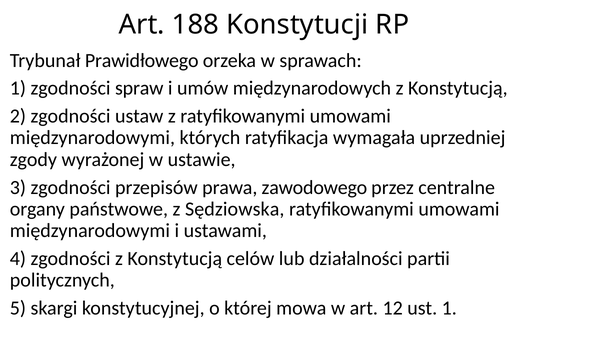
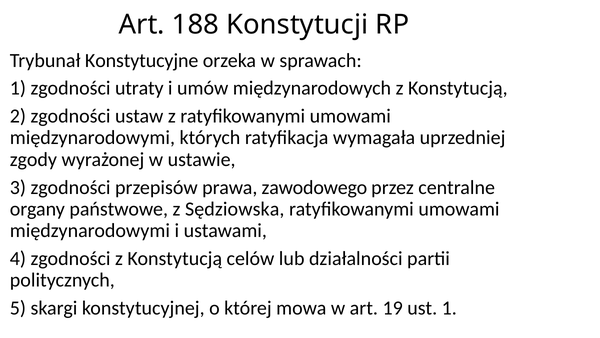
Prawidłowego: Prawidłowego -> Konstytucyjne
spraw: spraw -> utraty
12: 12 -> 19
